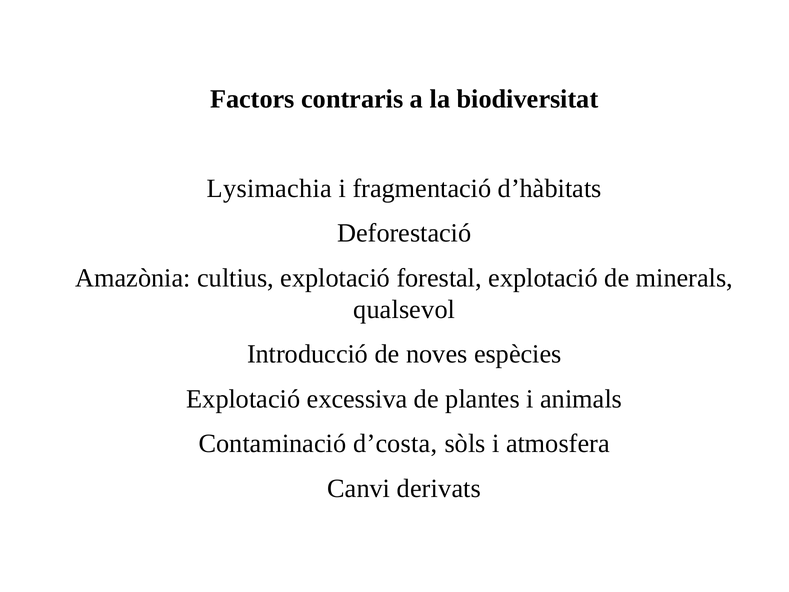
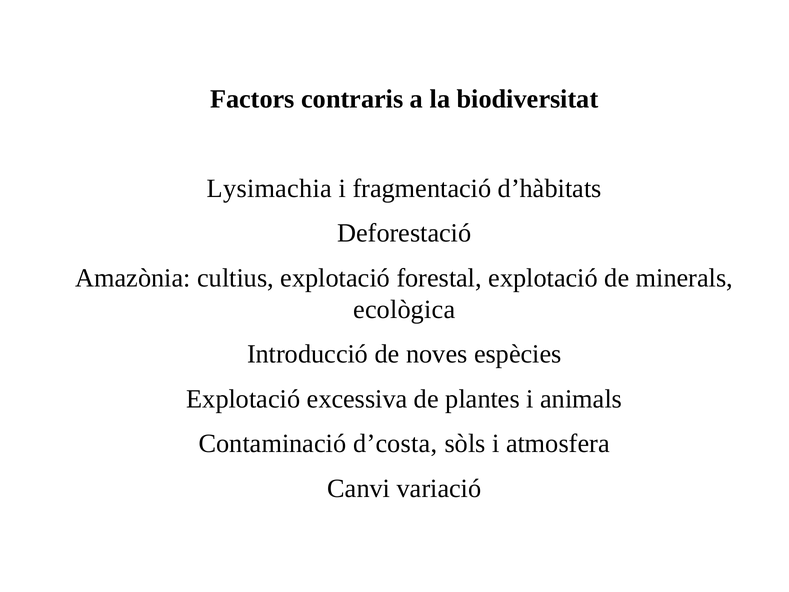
qualsevol: qualsevol -> ecològica
derivats: derivats -> variació
